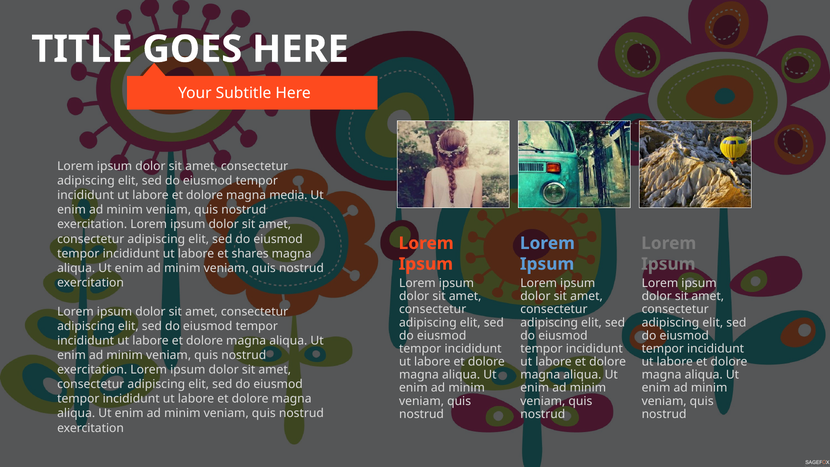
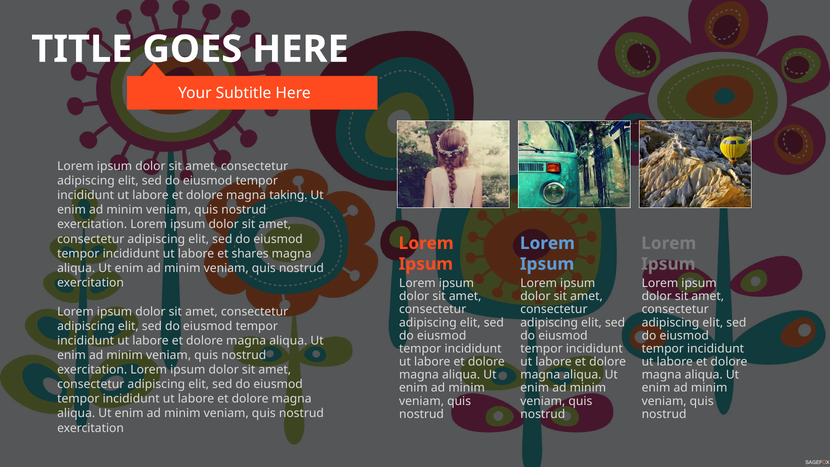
media: media -> taking
